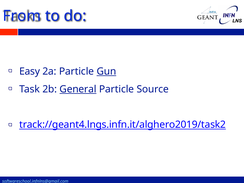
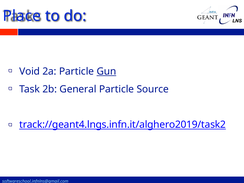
From: From -> Place
Easy: Easy -> Void
General underline: present -> none
